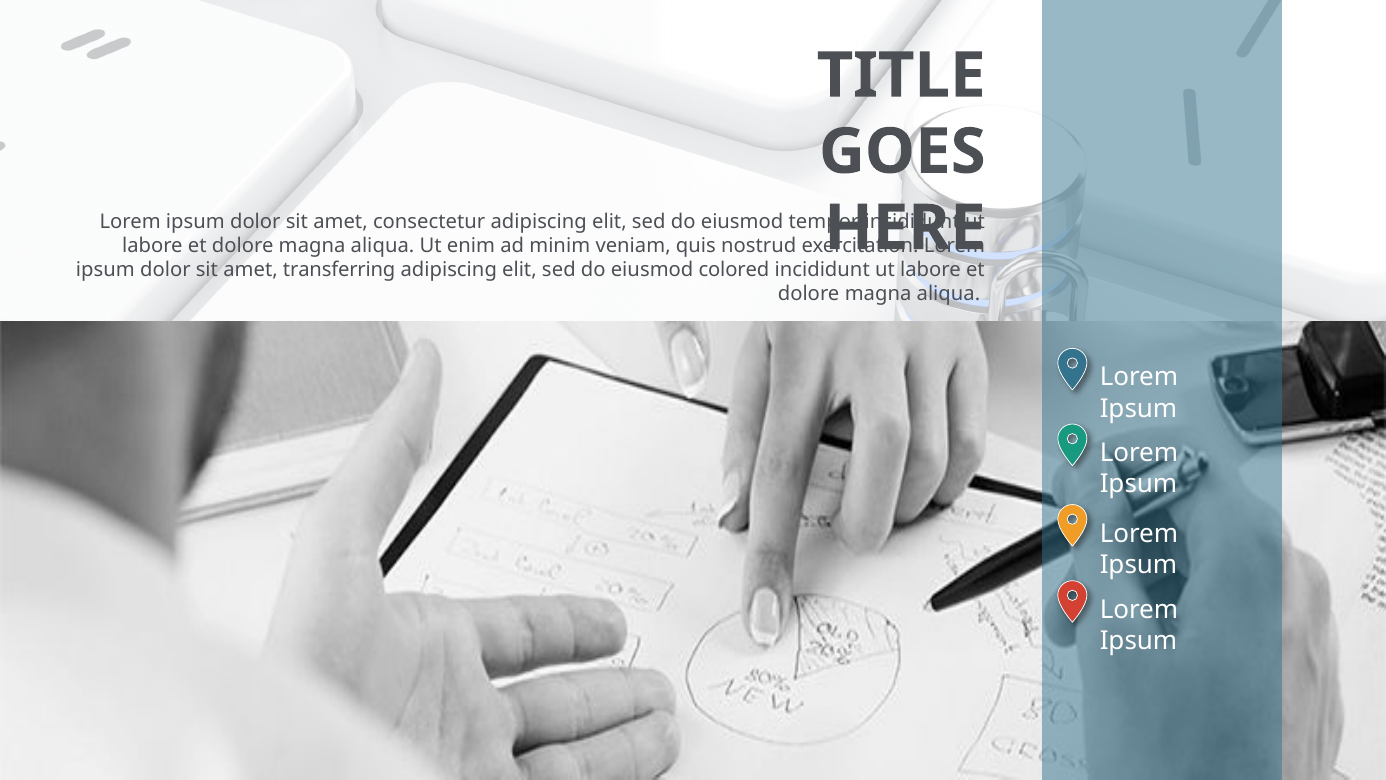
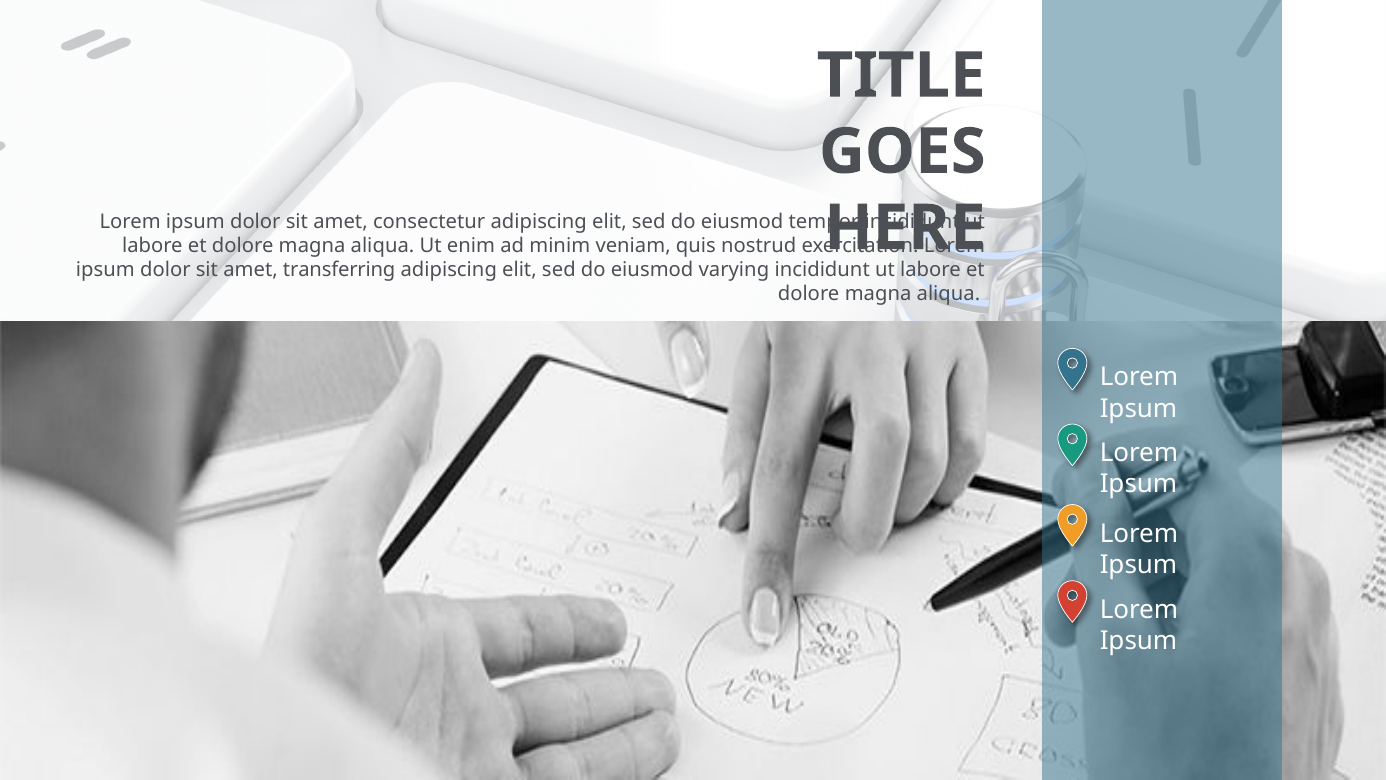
colored: colored -> varying
